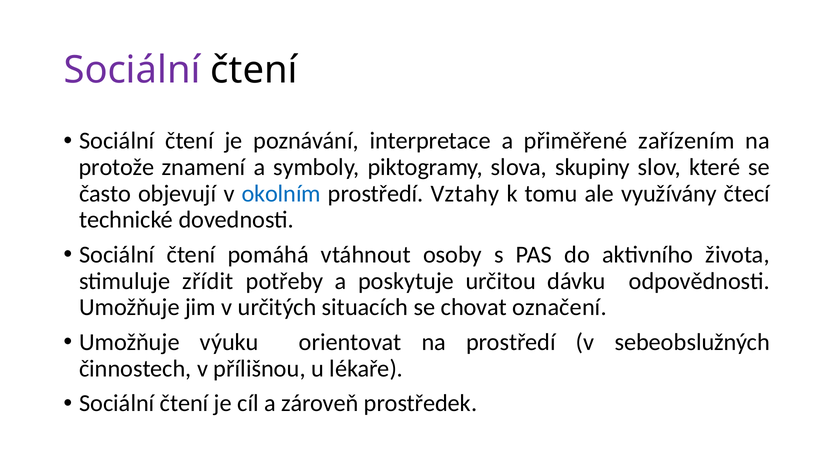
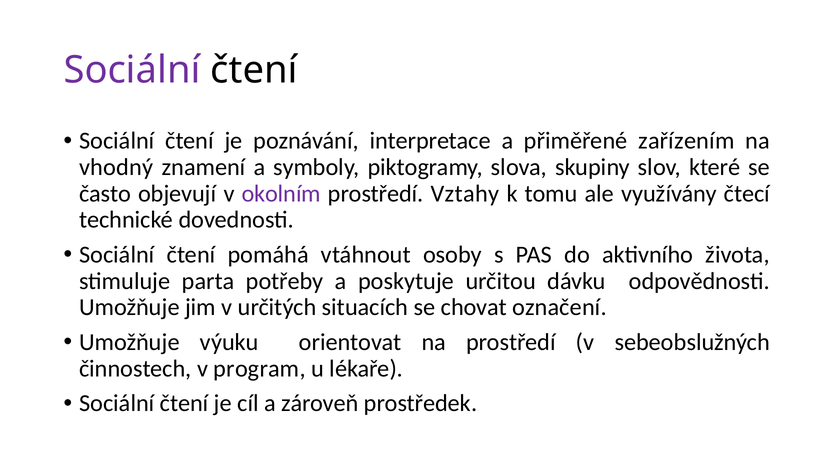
protože: protože -> vhodný
okolním colour: blue -> purple
zřídit: zřídit -> parta
přílišnou: přílišnou -> program
